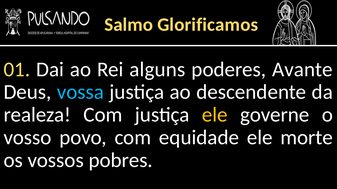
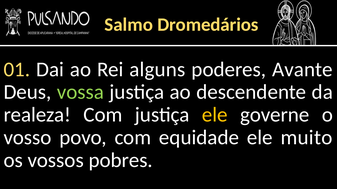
Glorificamos: Glorificamos -> Dromedários
vossa colour: light blue -> light green
morte: morte -> muito
